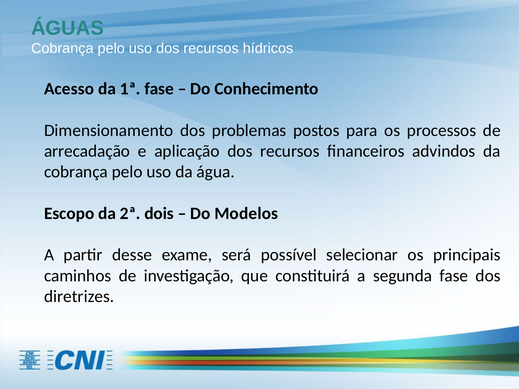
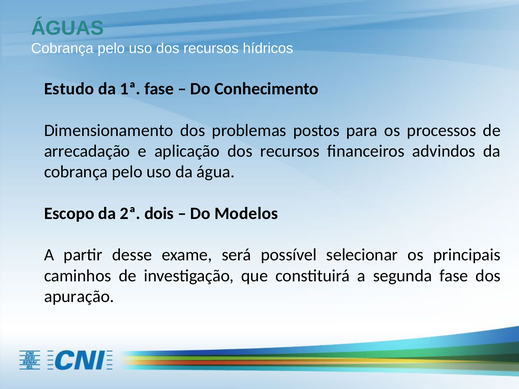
Acesso: Acesso -> Estudo
diretrizes: diretrizes -> apuração
